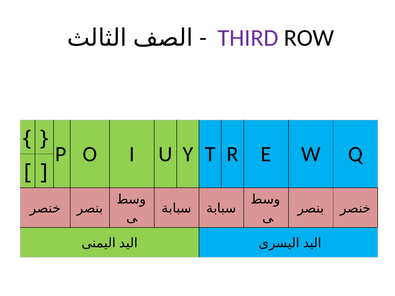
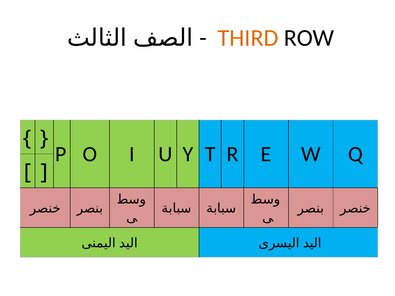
THIRD colour: purple -> orange
